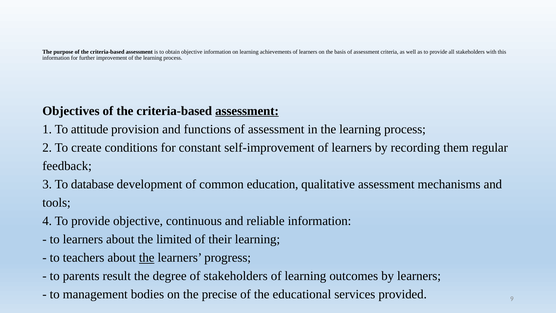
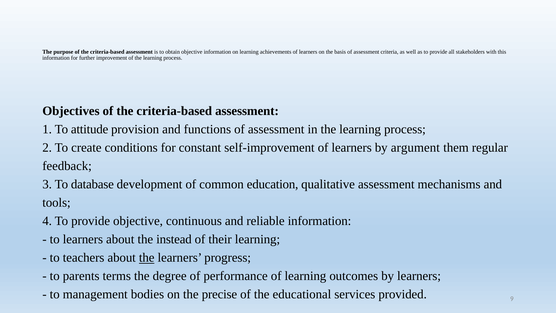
assessment at (247, 111) underline: present -> none
recording: recording -> argument
limited: limited -> instead
result: result -> terms
of stakeholders: stakeholders -> performance
